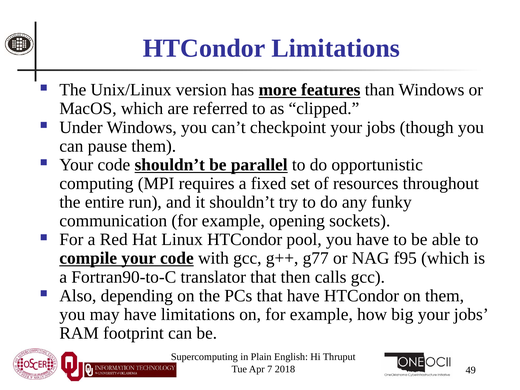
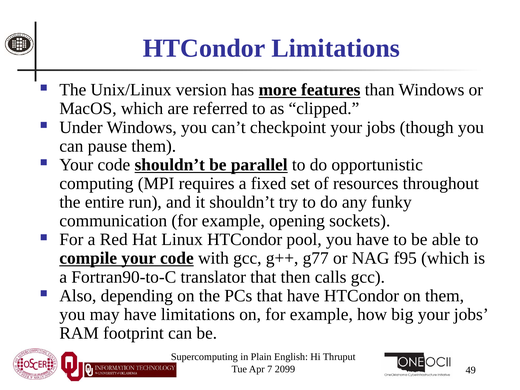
2018: 2018 -> 2099
